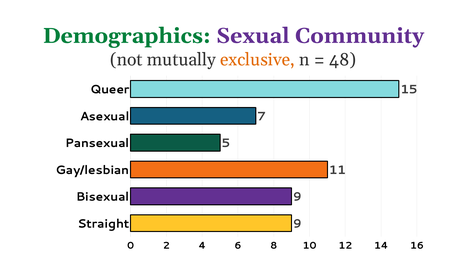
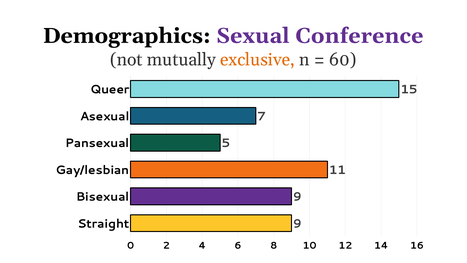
Demographics colour: green -> black
Community: Community -> Conference
48: 48 -> 60
